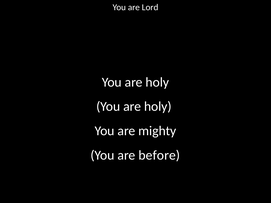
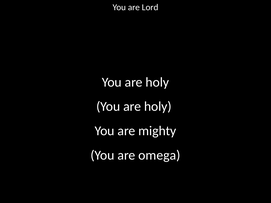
before: before -> omega
